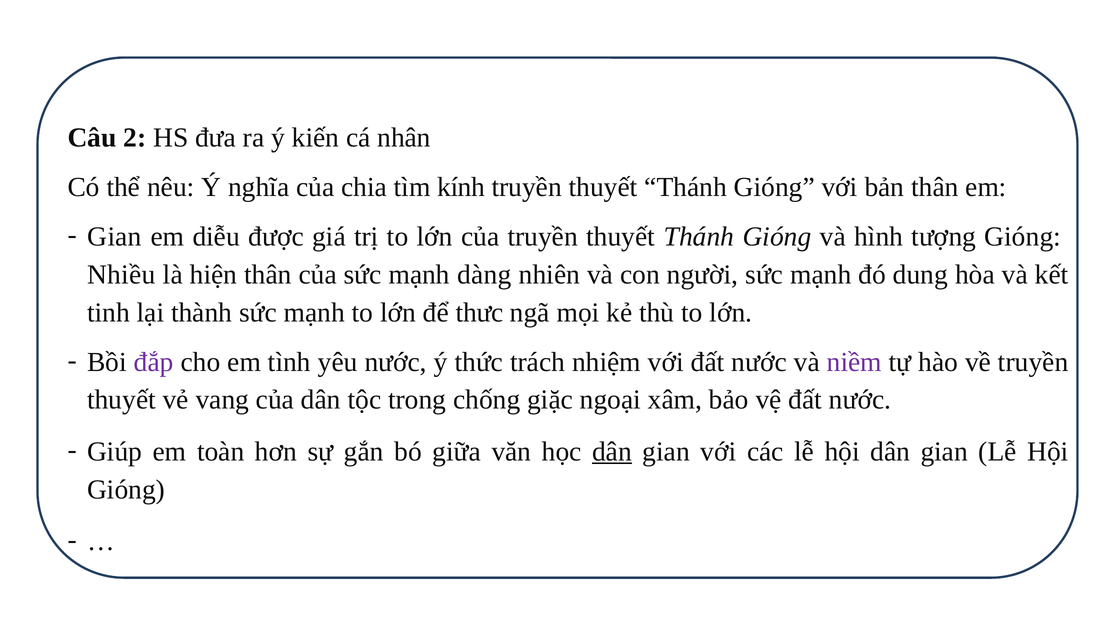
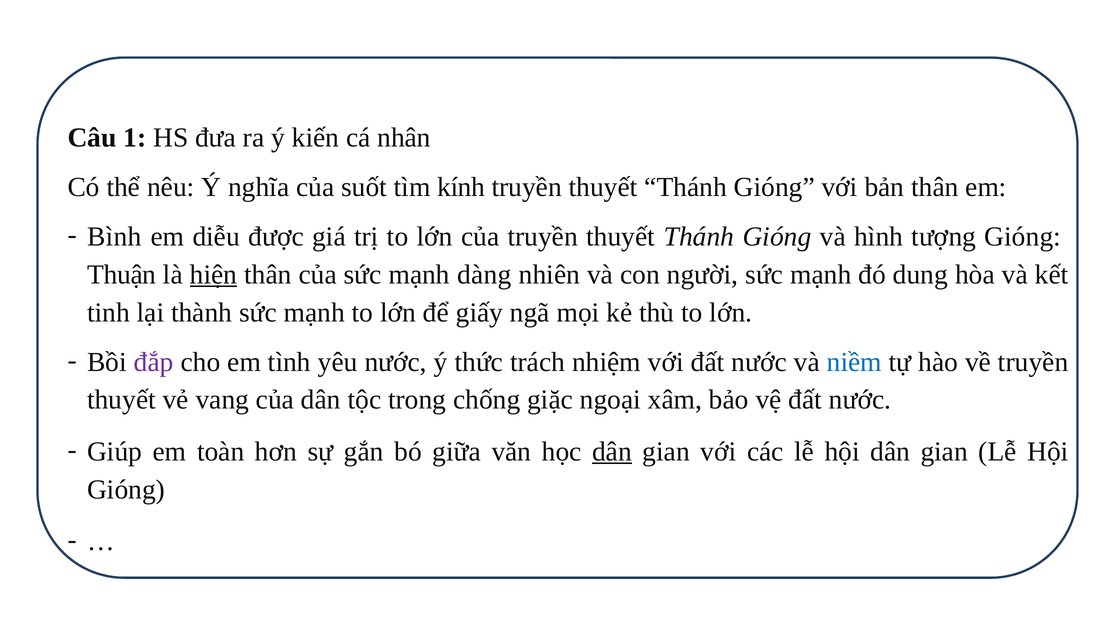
2: 2 -> 1
chia: chia -> suốt
Gian at (115, 237): Gian -> Bình
Nhiều: Nhiều -> Thuận
hiện underline: none -> present
thưc: thưc -> giấy
niềm colour: purple -> blue
